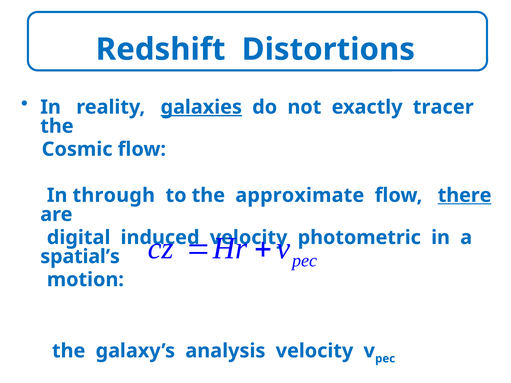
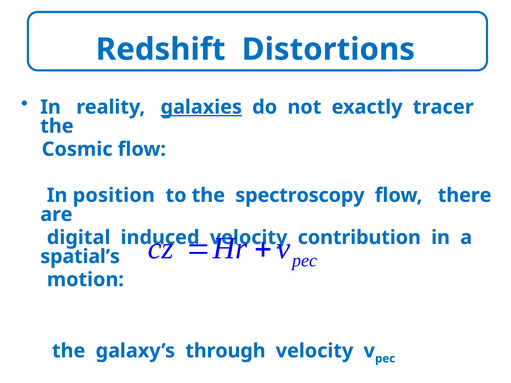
through: through -> position
approximate: approximate -> spectroscopy
there underline: present -> none
photometric: photometric -> contribution
analysis: analysis -> through
